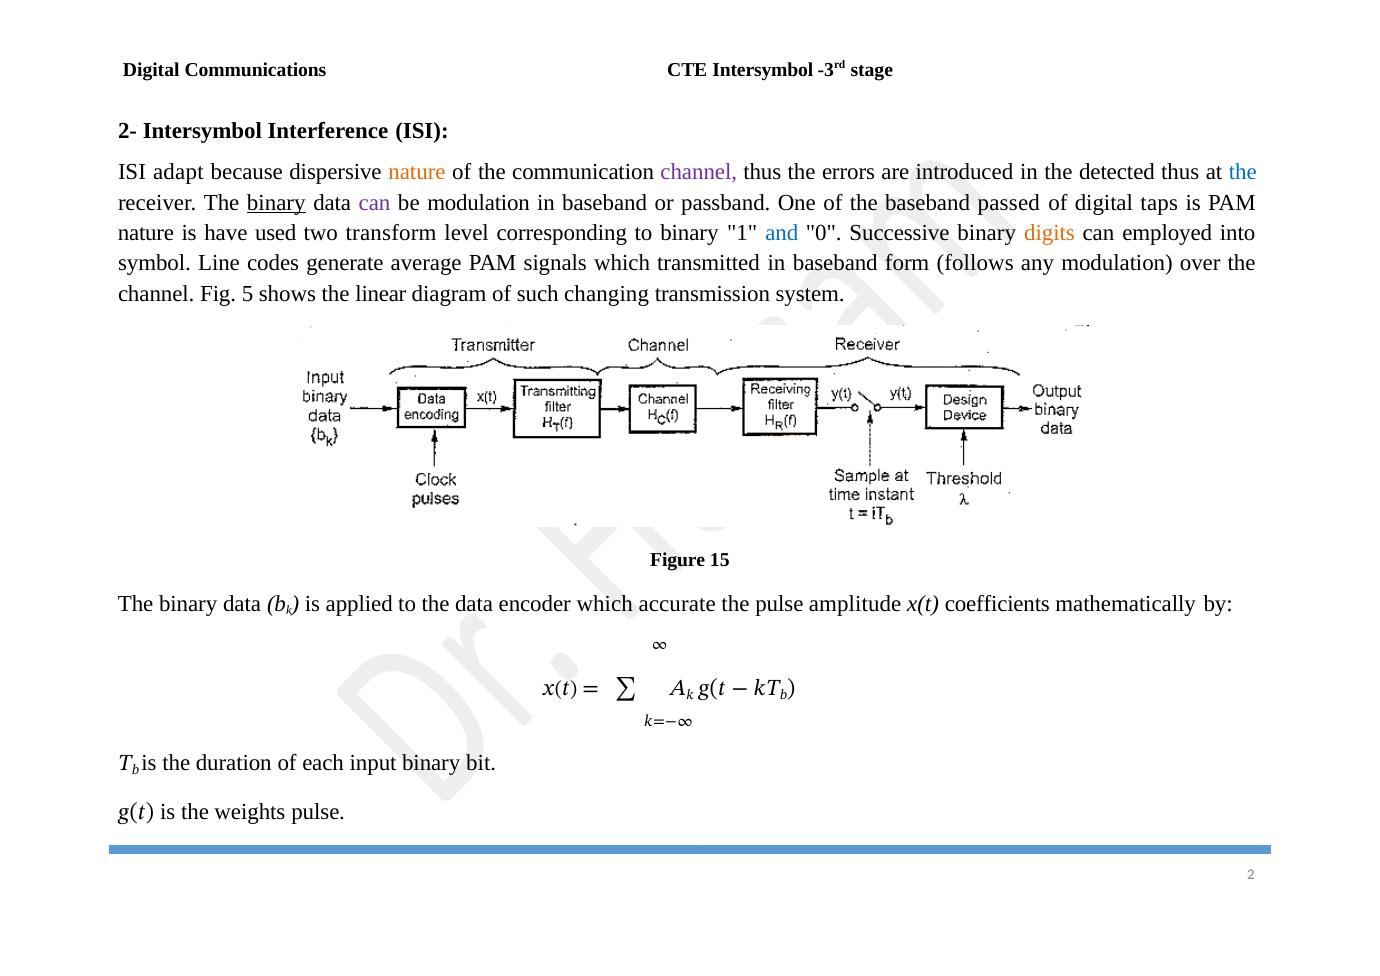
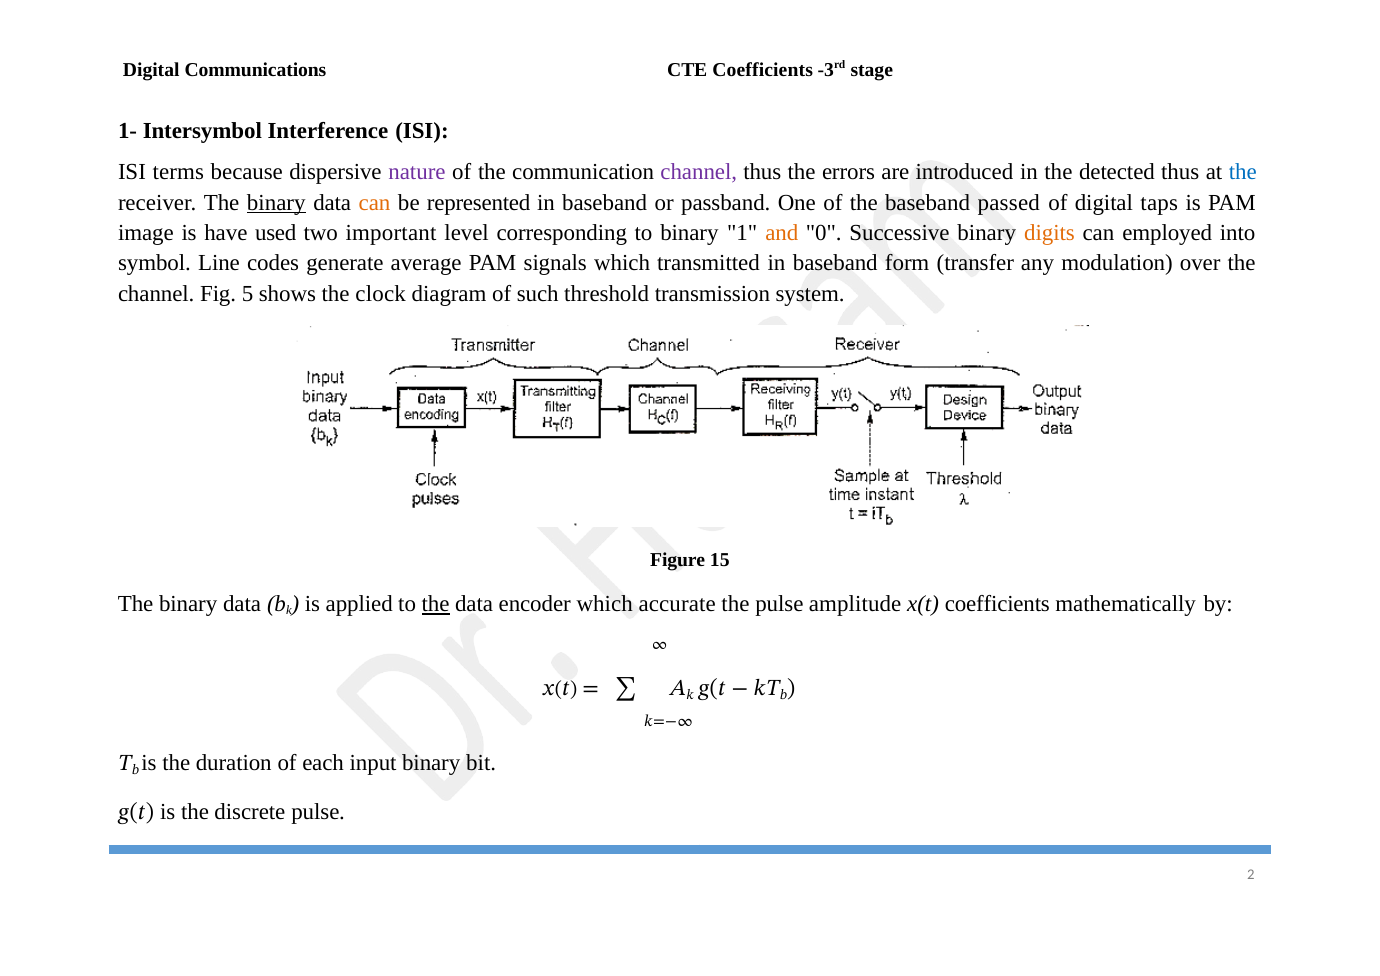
CTE Intersymbol: Intersymbol -> Coefficients
2-: 2- -> 1-
adapt: adapt -> terms
nature at (417, 172) colour: orange -> purple
can at (375, 203) colour: purple -> orange
be modulation: modulation -> represented
nature at (146, 233): nature -> image
transform: transform -> important
and colour: blue -> orange
follows: follows -> transfer
linear: linear -> clock
changing: changing -> threshold
the at (436, 604) underline: none -> present
weights: weights -> discrete
